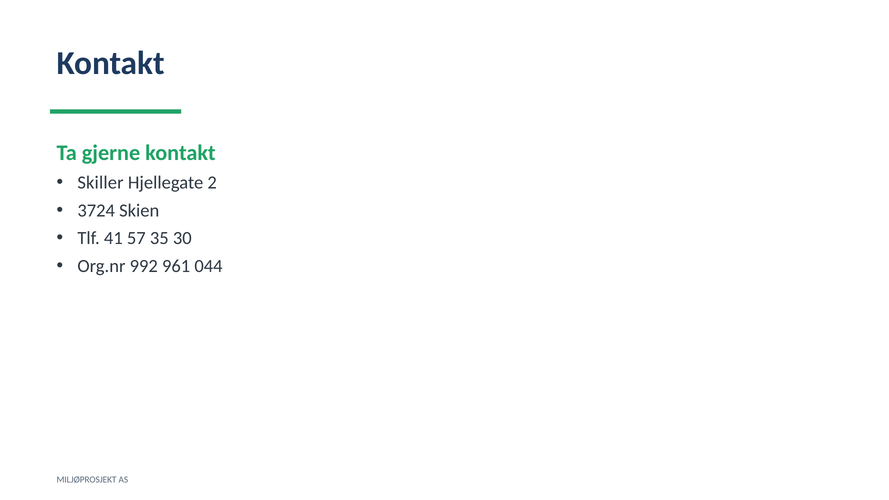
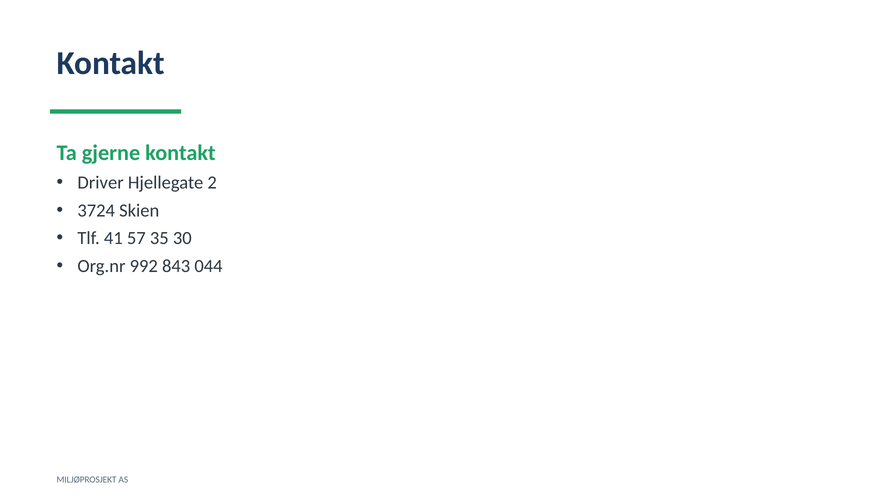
Skiller: Skiller -> Driver
961: 961 -> 843
